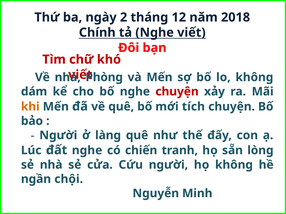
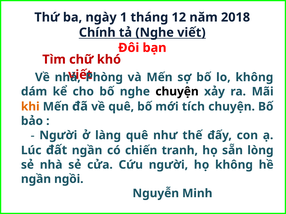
2: 2 -> 1
chuyện at (177, 92) colour: red -> black
đất nghe: nghe -> ngần
chội: chội -> ngồi
